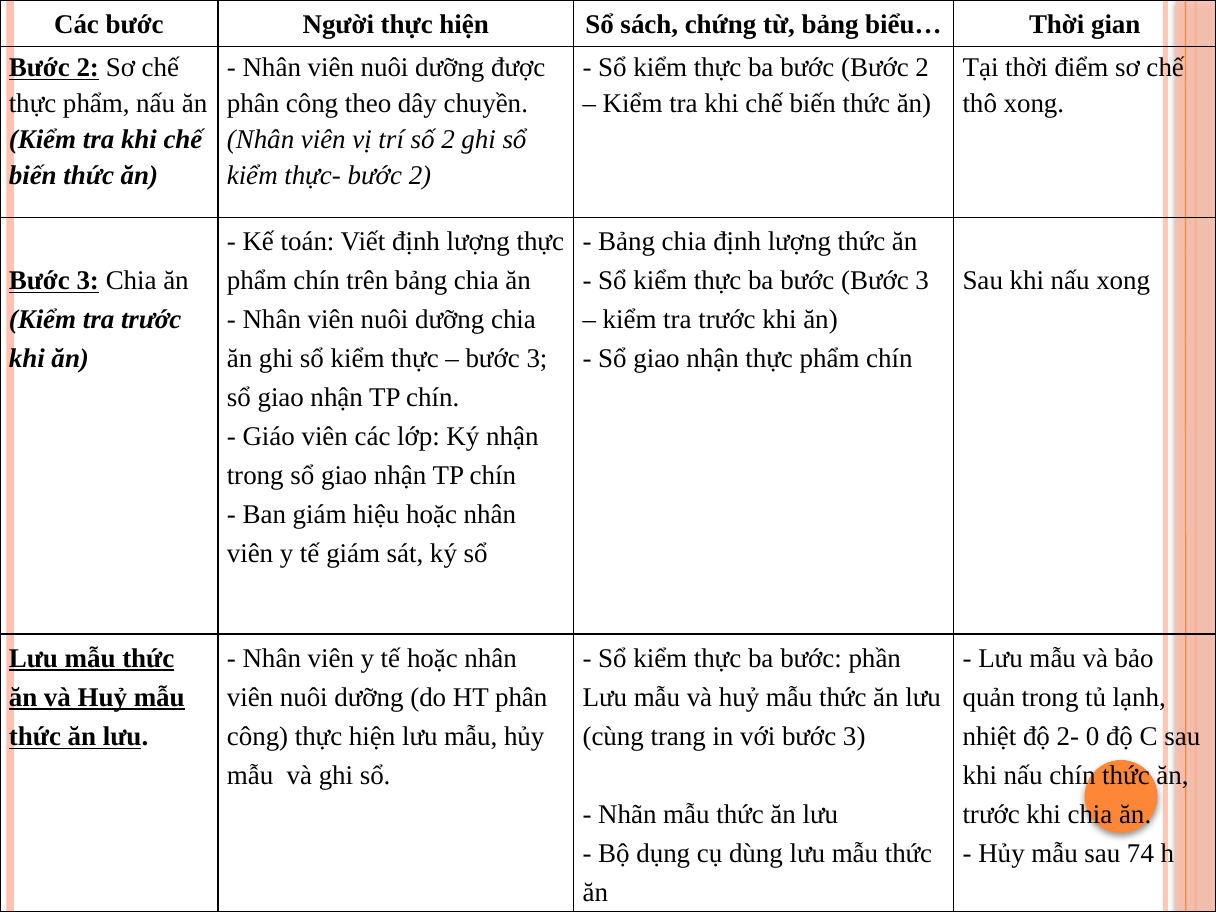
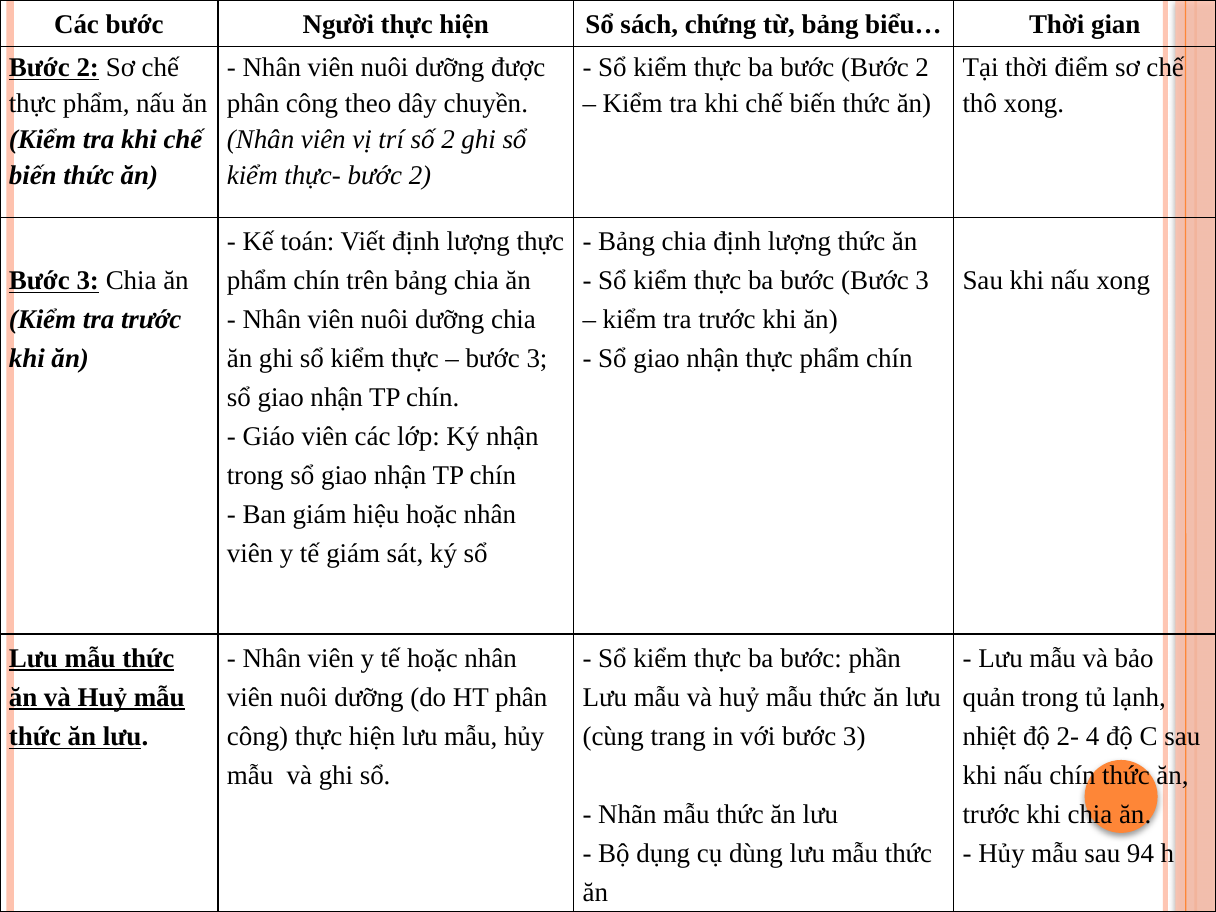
0: 0 -> 4
74: 74 -> 94
